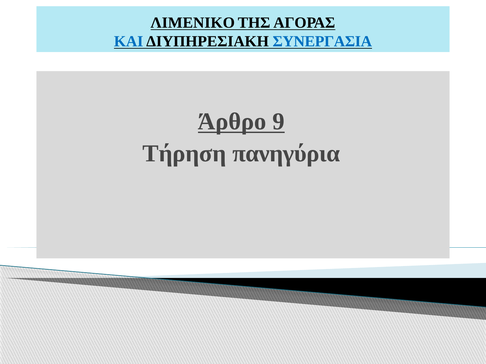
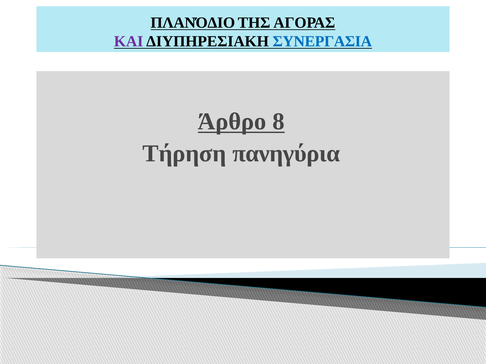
ΛΙΜΕΝΙΚΟ: ΛΙΜΕΝΙΚΟ -> ΠΛΑΝΌΔΙΟ
ΚΑΙ colour: blue -> purple
9: 9 -> 8
